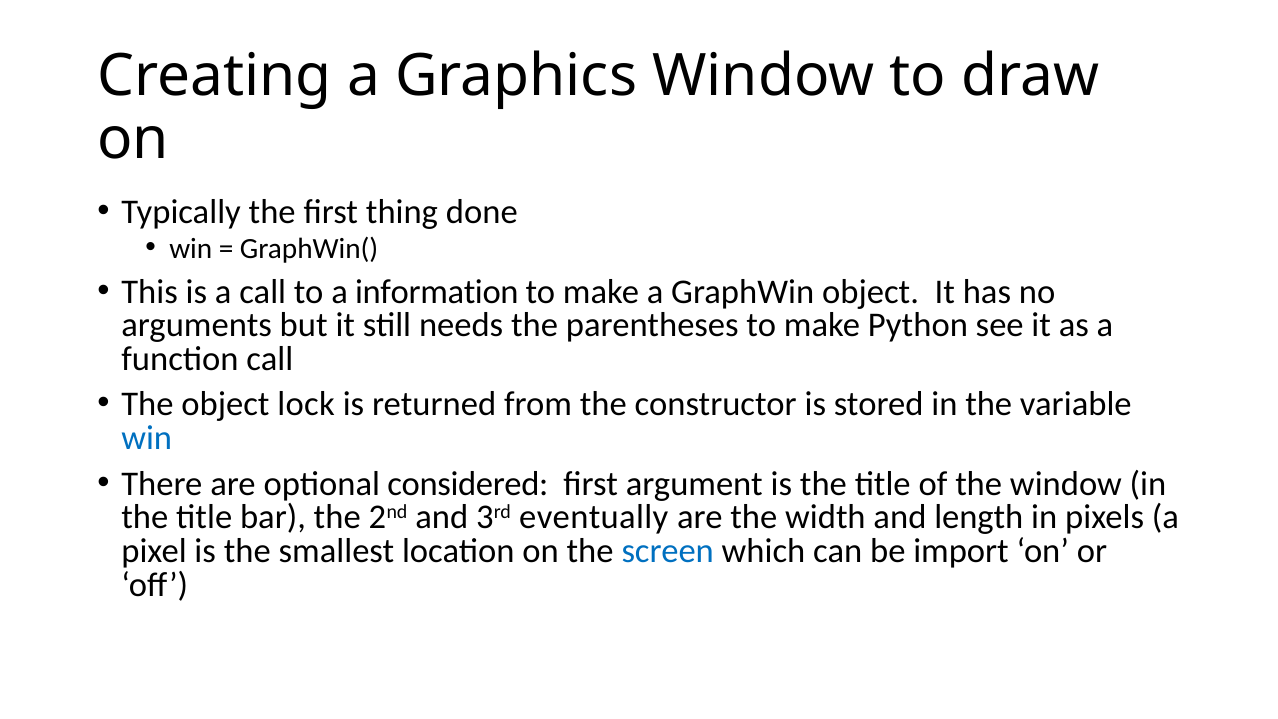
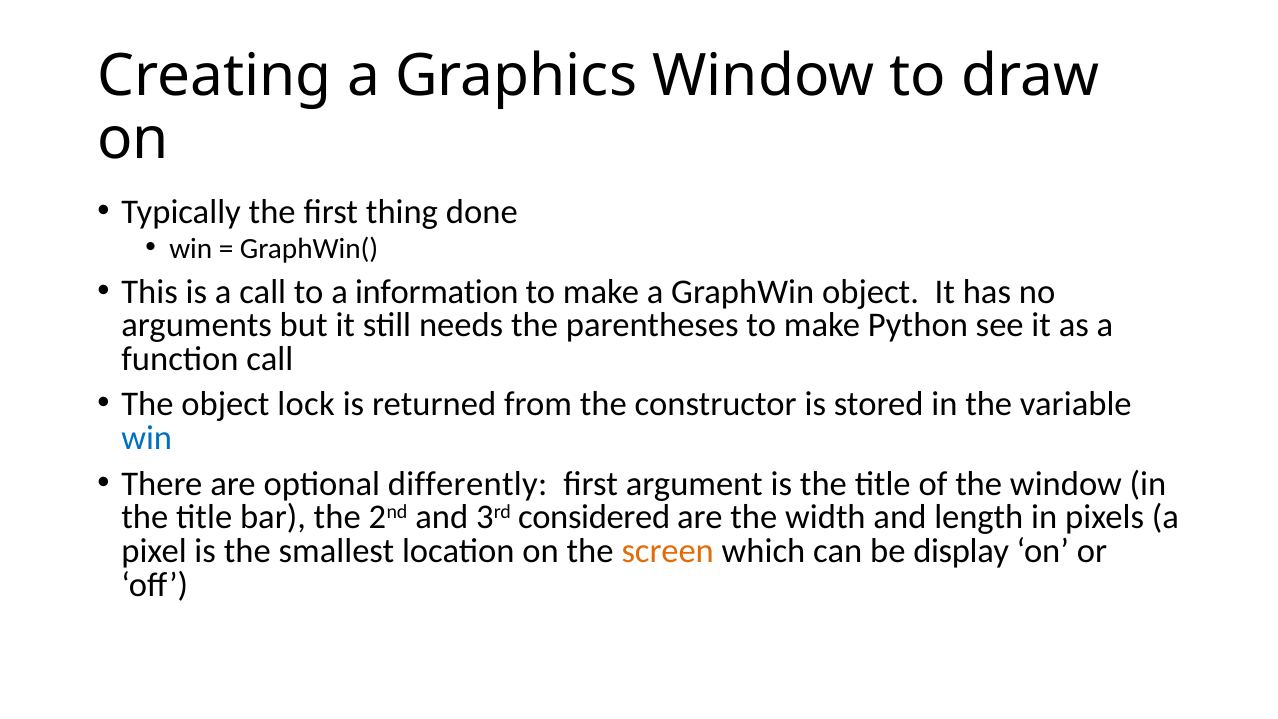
considered: considered -> differently
eventually: eventually -> considered
screen colour: blue -> orange
import: import -> display
